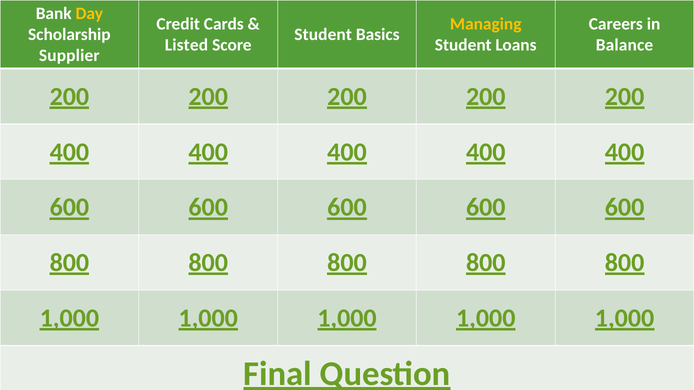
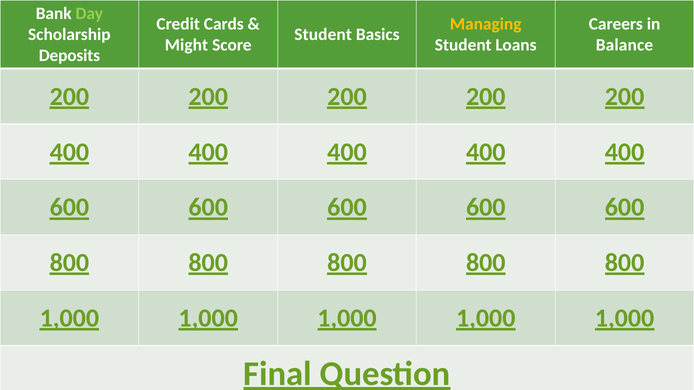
Day colour: yellow -> light green
Listed: Listed -> Might
Supplier: Supplier -> Deposits
